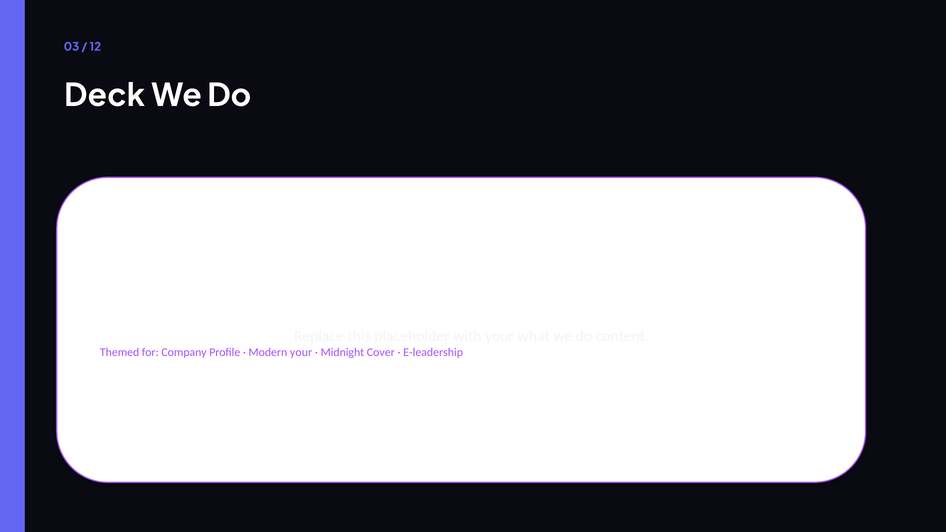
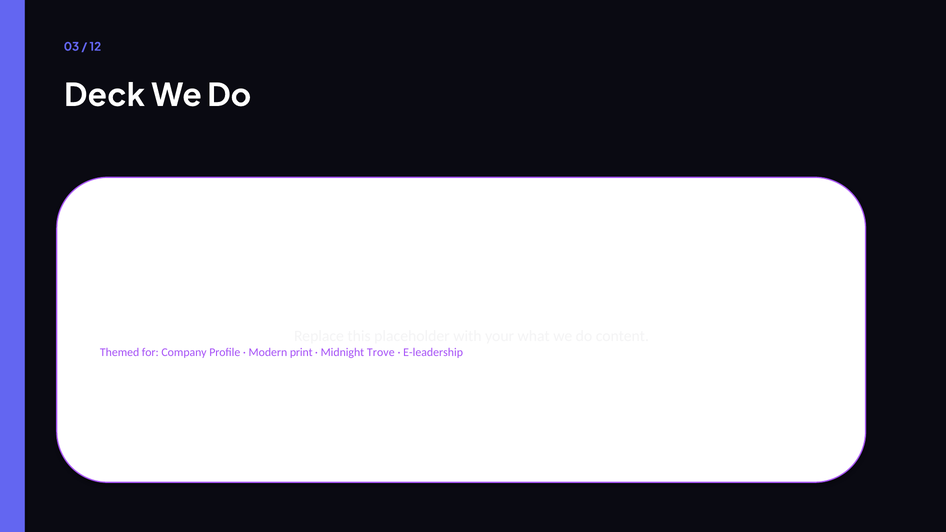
Modern your: your -> print
Cover: Cover -> Trove
